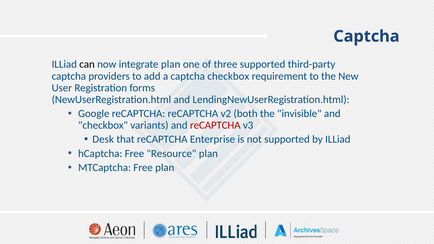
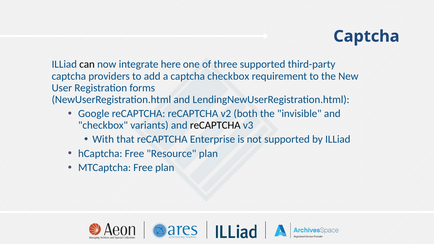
integrate plan: plan -> here
reCAPTCHA at (215, 125) colour: red -> black
Desk: Desk -> With
